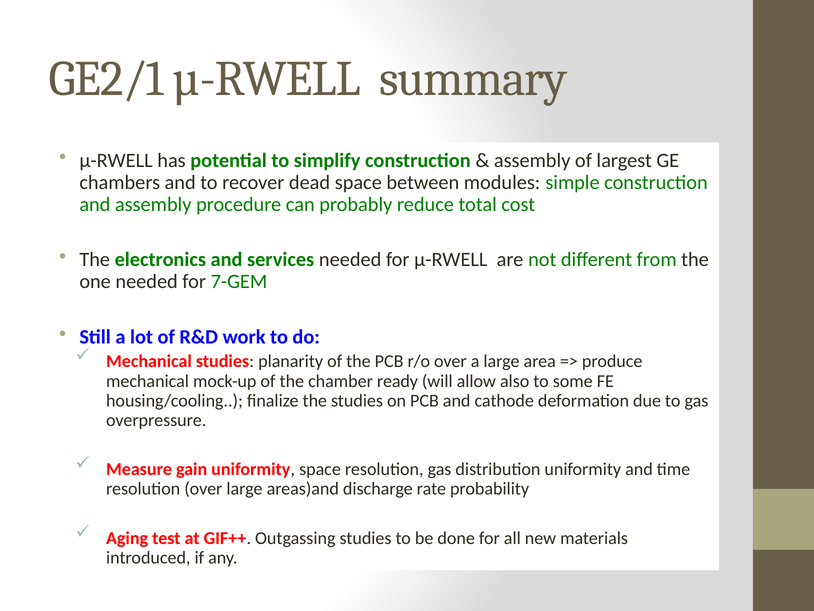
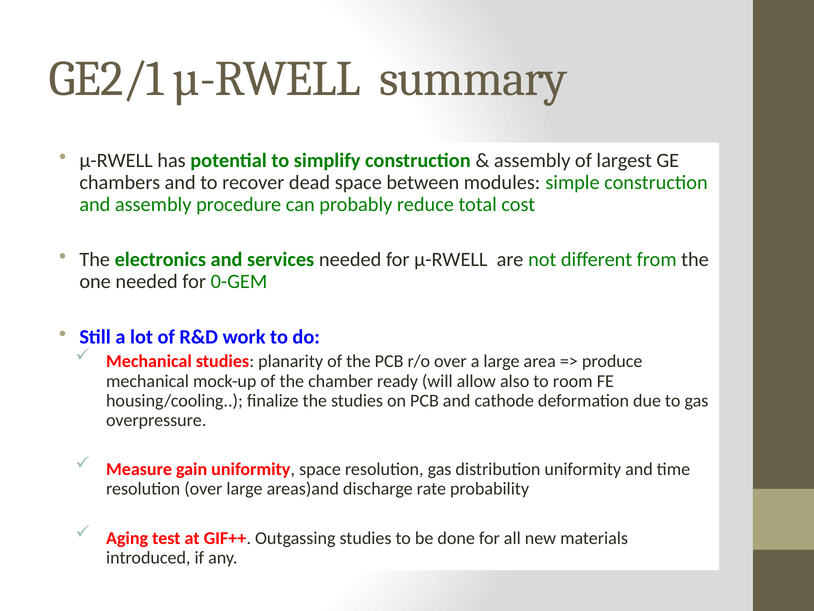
7-GEM: 7-GEM -> 0-GEM
some: some -> room
